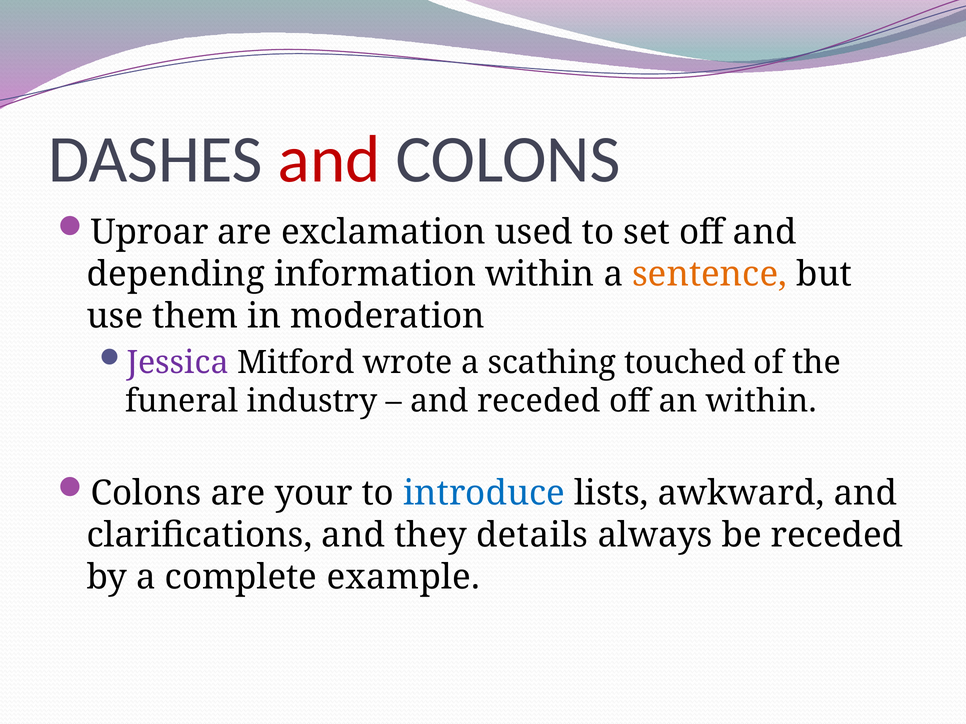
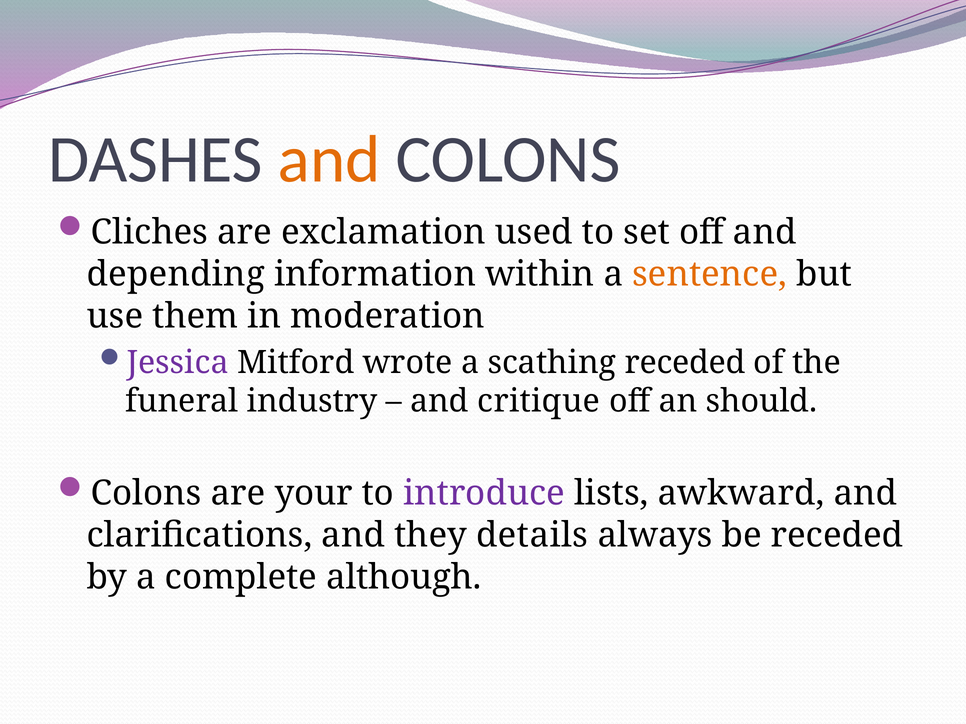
and at (329, 160) colour: red -> orange
Uproar: Uproar -> Cliches
scathing touched: touched -> receded
and receded: receded -> critique
an within: within -> should
introduce colour: blue -> purple
example: example -> although
